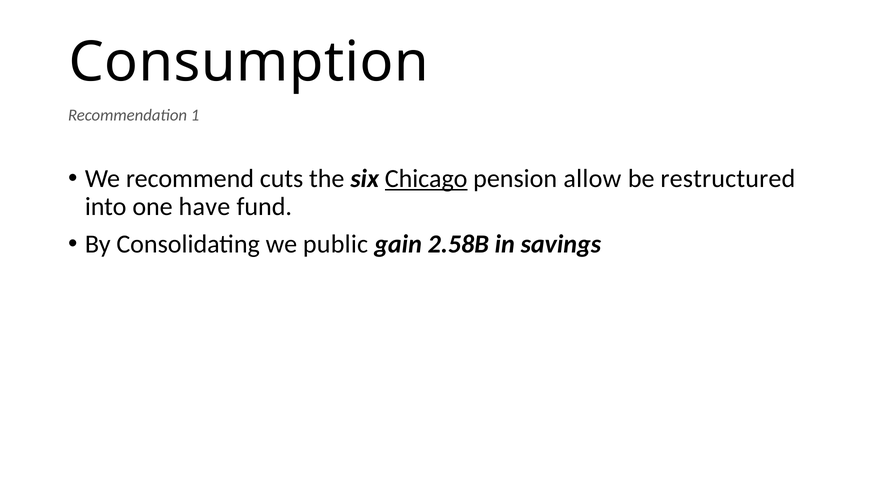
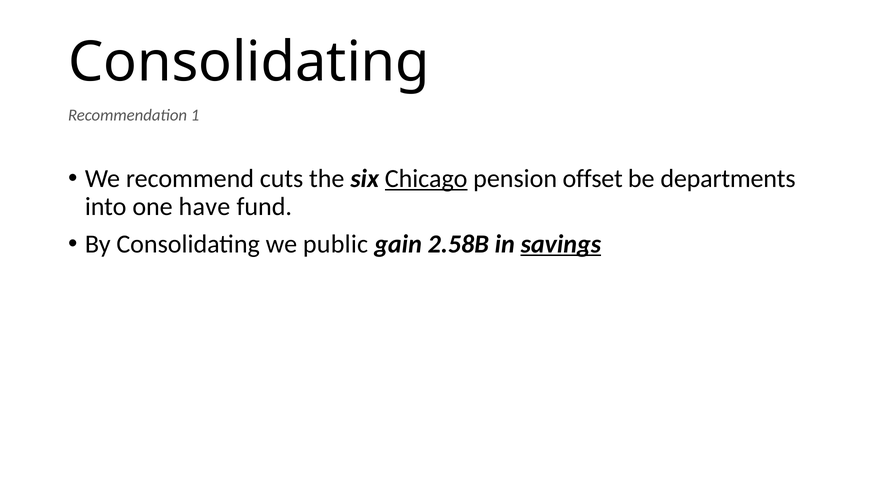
Consumption at (249, 62): Consumption -> Consolidating
allow: allow -> offset
restructured: restructured -> departments
savings underline: none -> present
